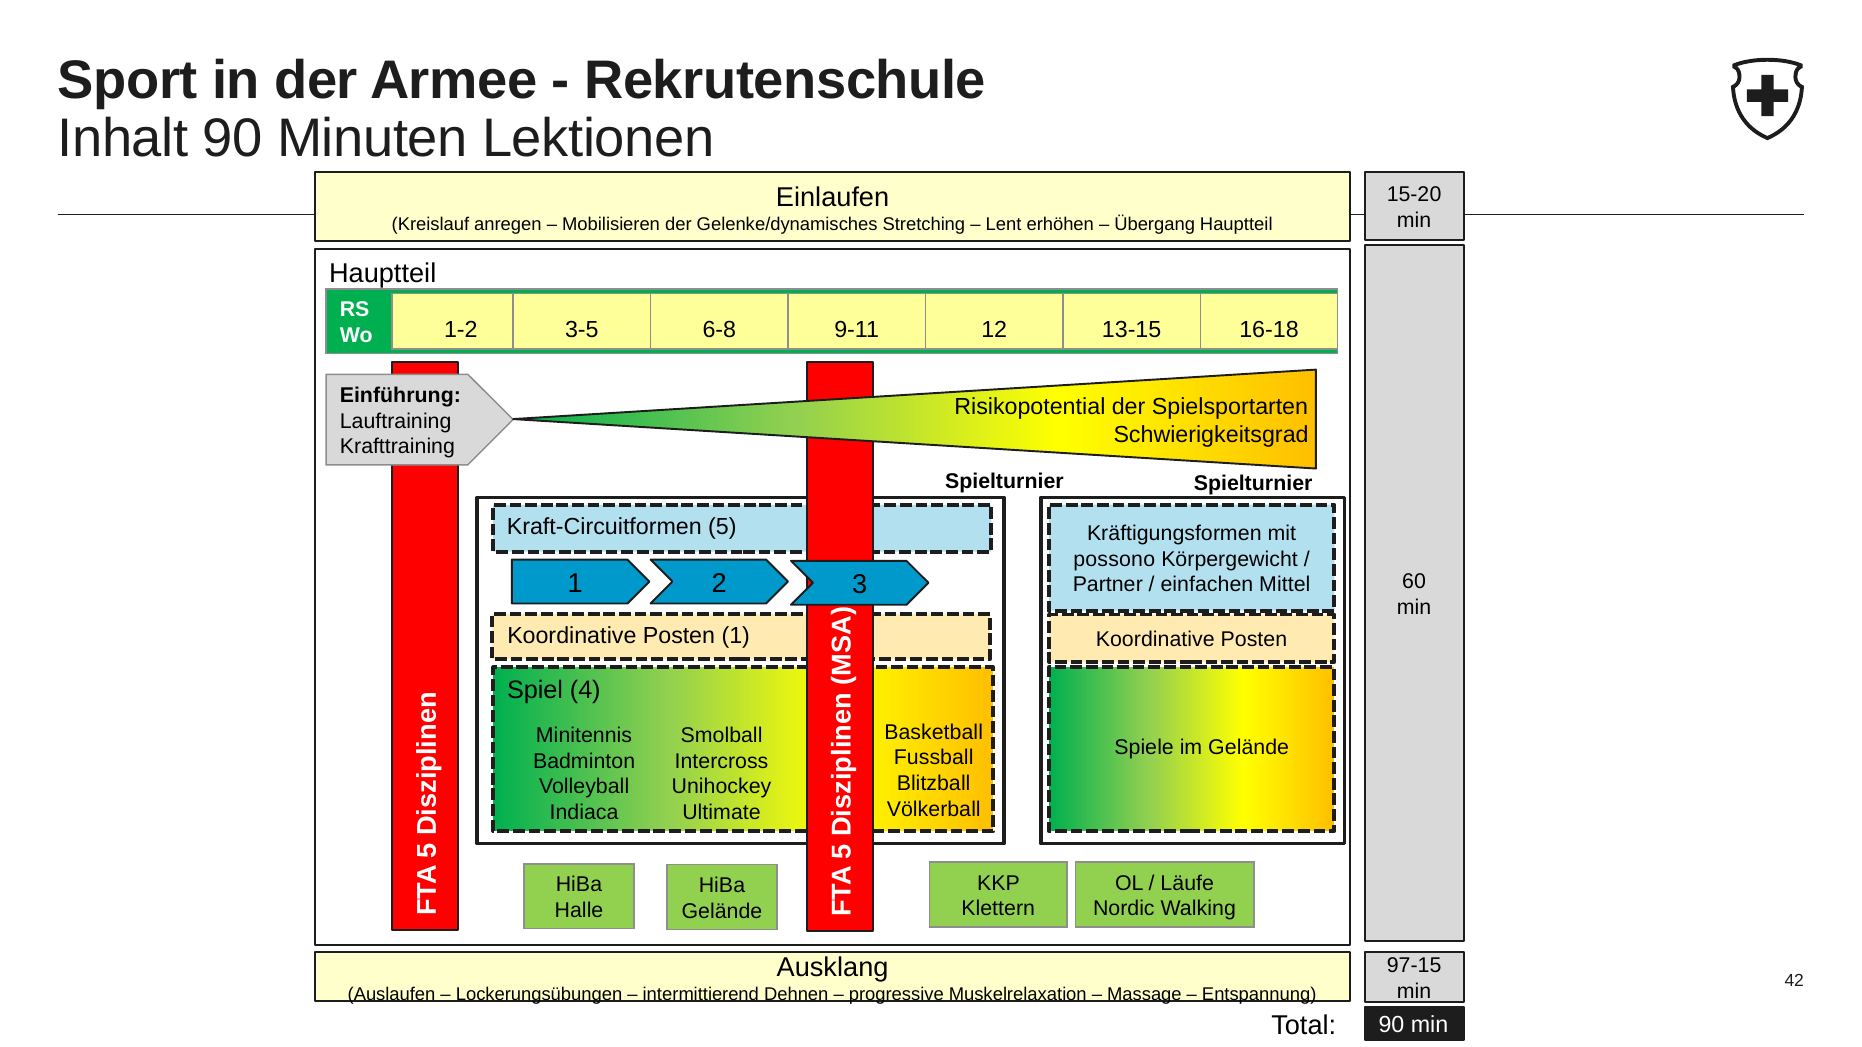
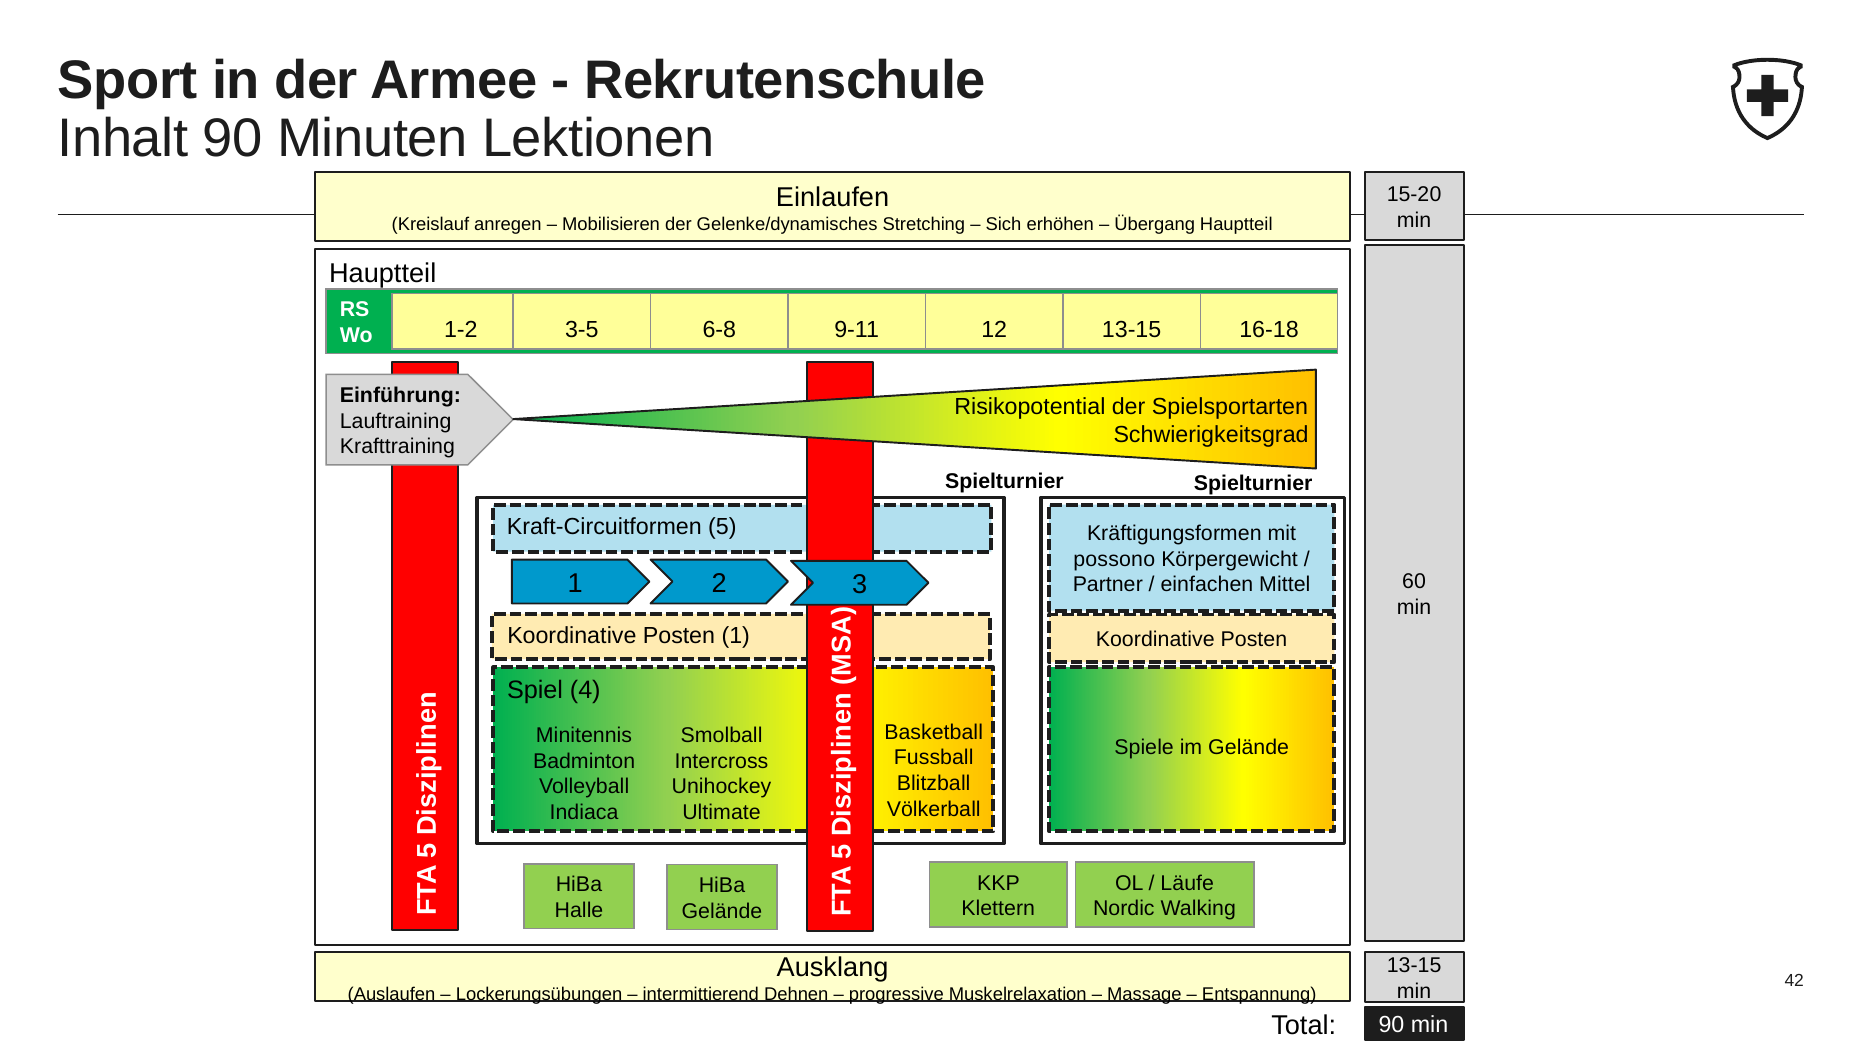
Lent: Lent -> Sich
97-15 at (1414, 966): 97-15 -> 13-15
